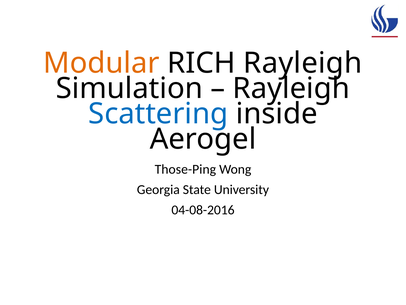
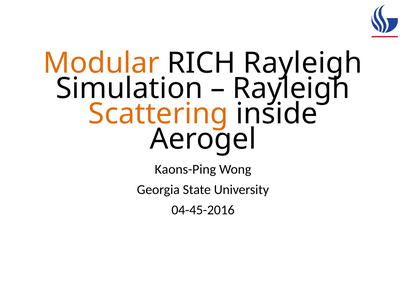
Scattering colour: blue -> orange
Those-Ping: Those-Ping -> Kaons-Ping
04-08-2016: 04-08-2016 -> 04-45-2016
